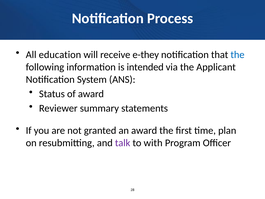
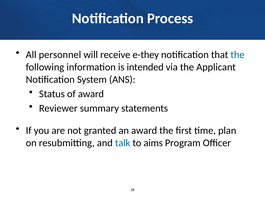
education: education -> personnel
talk colour: purple -> blue
with: with -> aims
